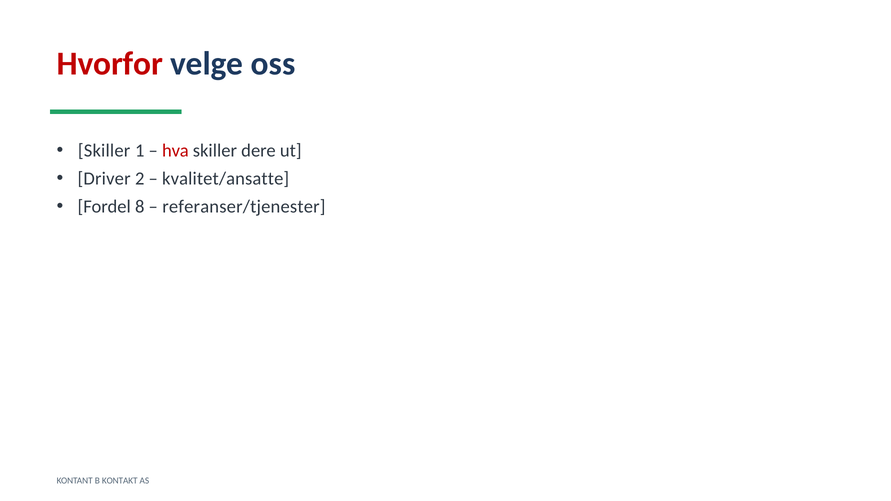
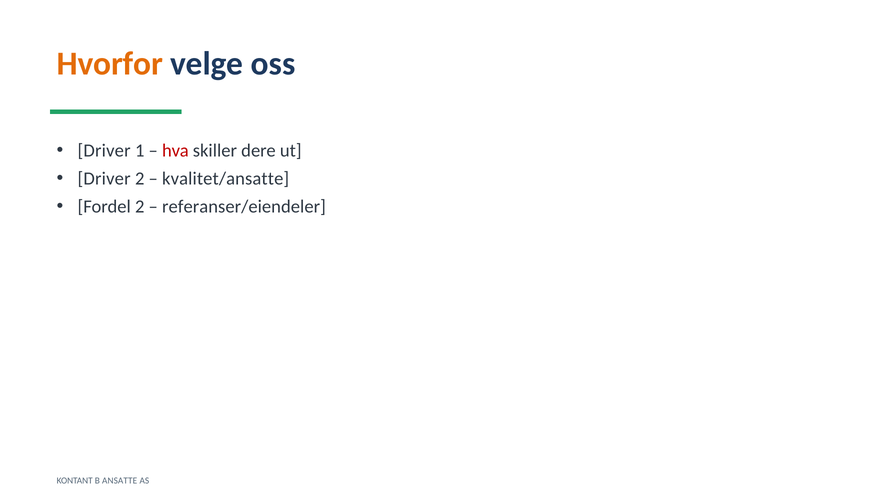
Hvorfor colour: red -> orange
Skiller at (104, 151): Skiller -> Driver
Fordel 8: 8 -> 2
referanser/tjenester: referanser/tjenester -> referanser/eiendeler
KONTAKT: KONTAKT -> ANSATTE
